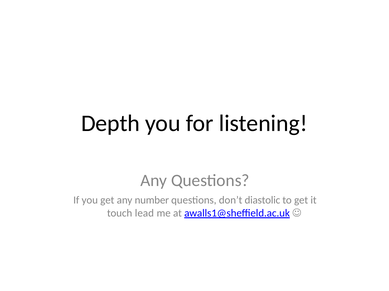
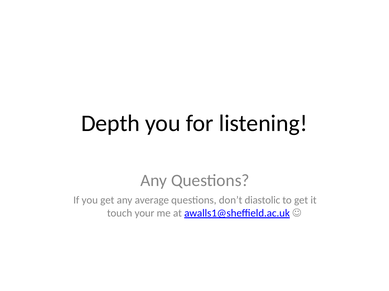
number: number -> average
lead: lead -> your
